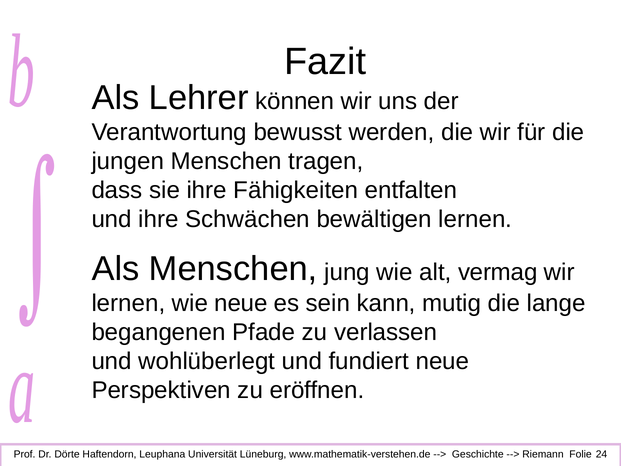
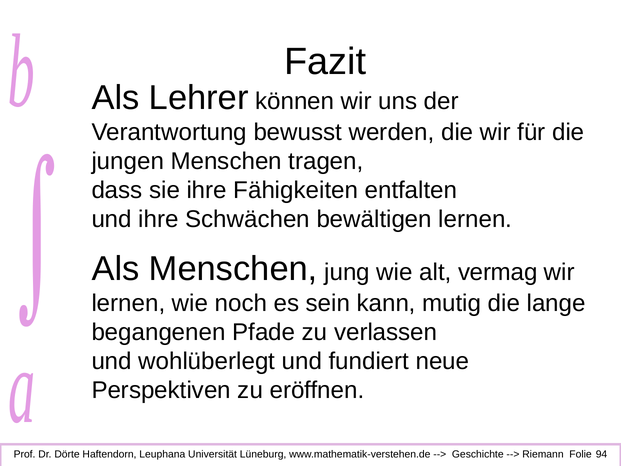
wie neue: neue -> noch
24: 24 -> 94
